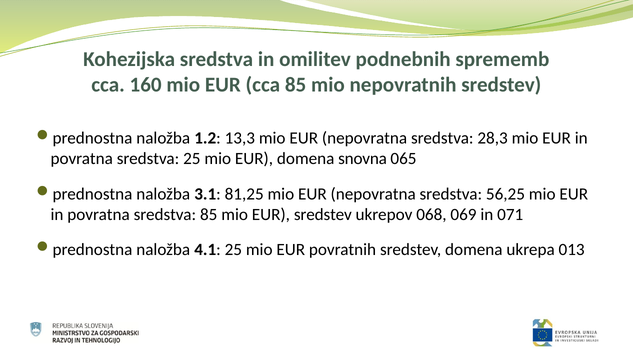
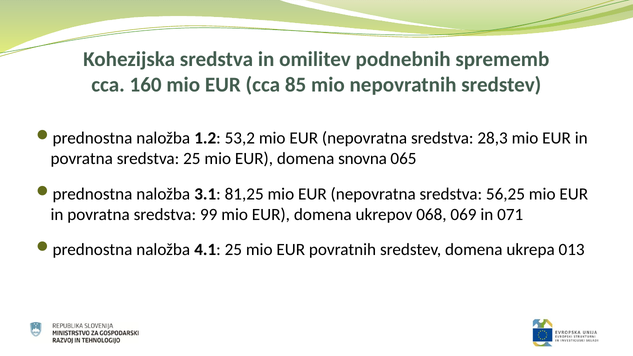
13,3: 13,3 -> 53,2
sredstva 85: 85 -> 99
sredstev at (323, 214): sredstev -> domena
